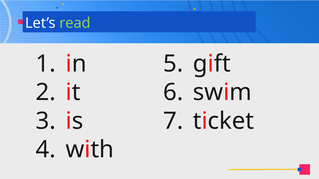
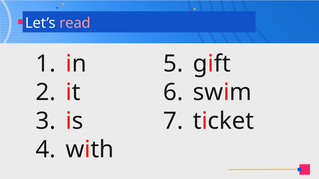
read colour: light green -> pink
